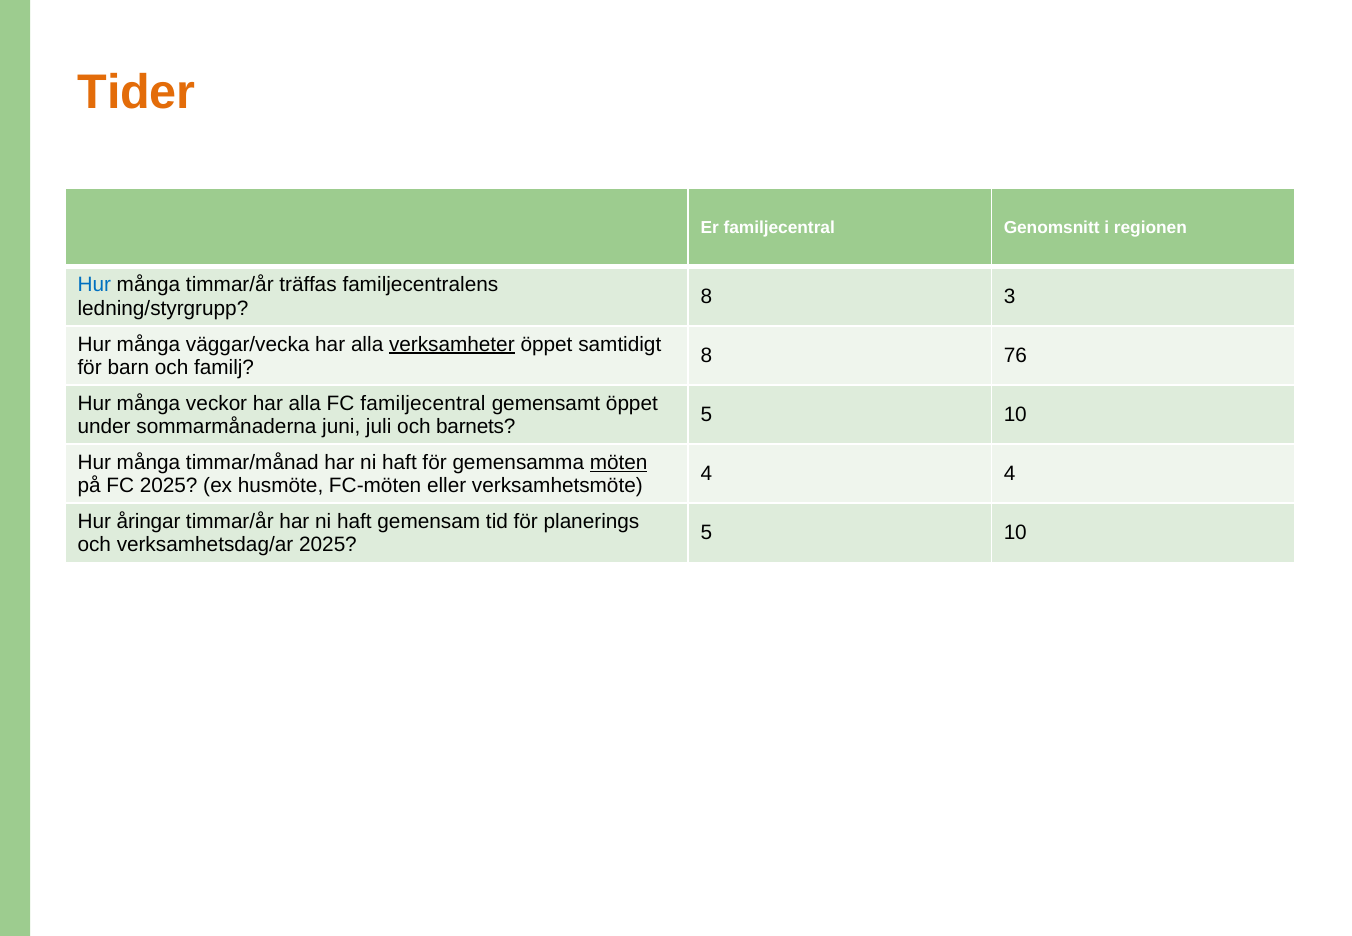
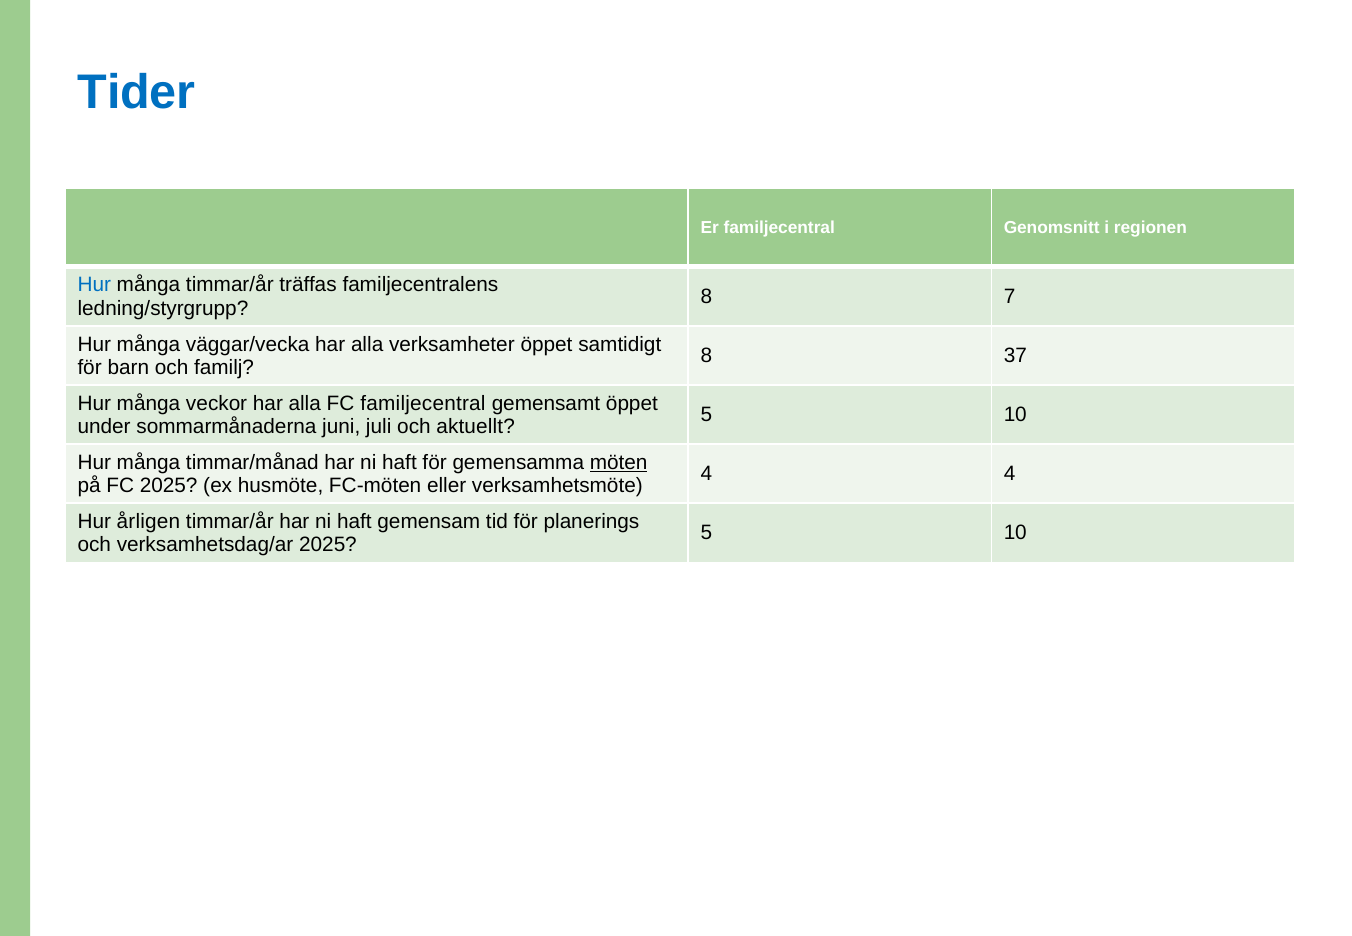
Tider colour: orange -> blue
3: 3 -> 7
verksamheter underline: present -> none
76: 76 -> 37
barnets: barnets -> aktuellt
åringar: åringar -> årligen
